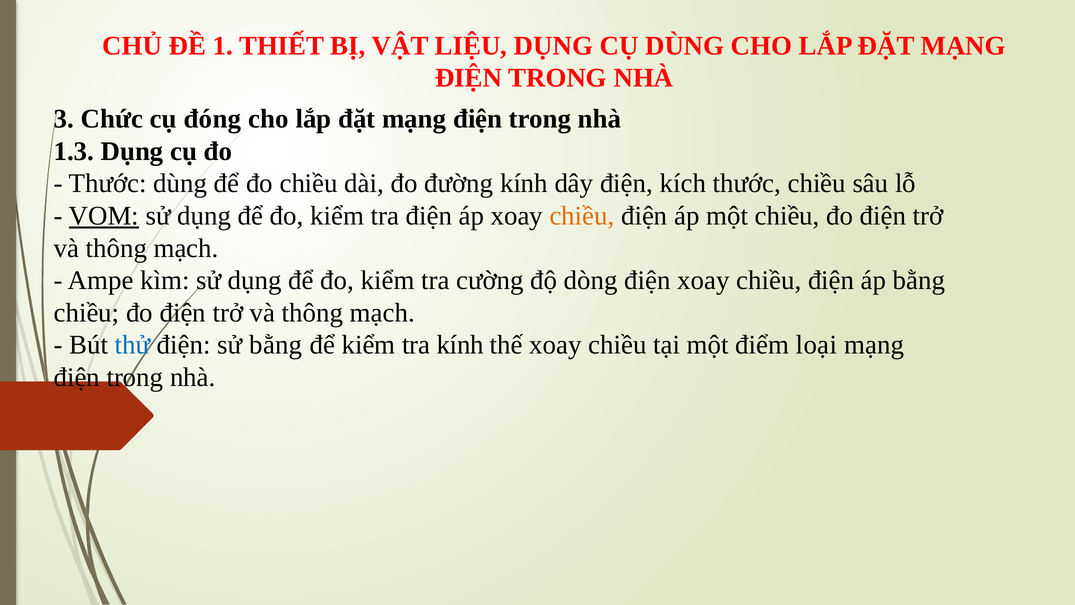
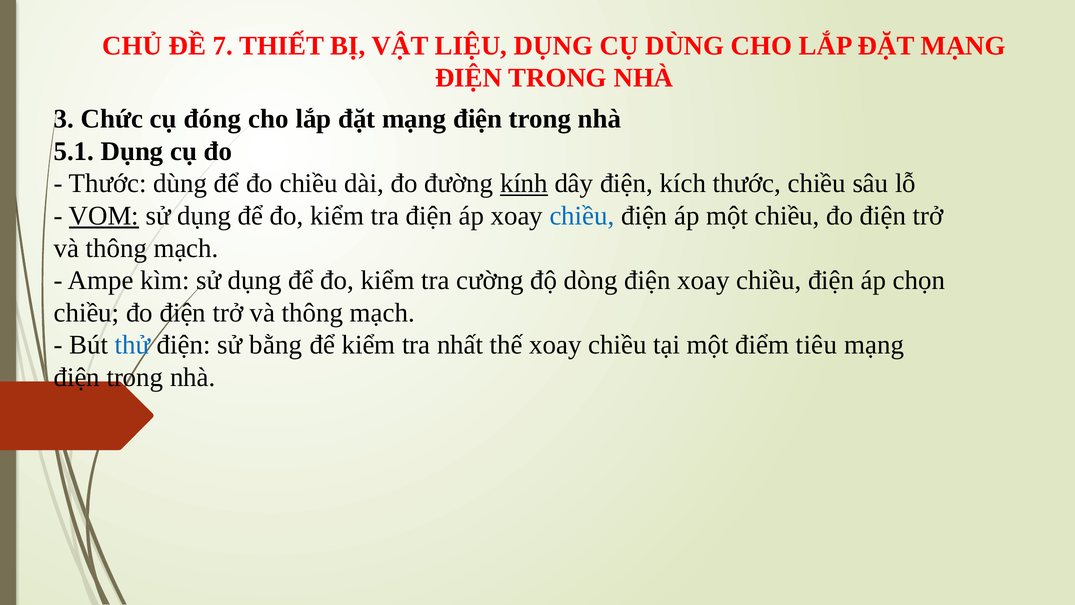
1: 1 -> 7
1.3: 1.3 -> 5.1
kính at (524, 184) underline: none -> present
chiều at (582, 216) colour: orange -> blue
áp bằng: bằng -> chọn
tra kính: kính -> nhất
loại: loại -> tiêu
